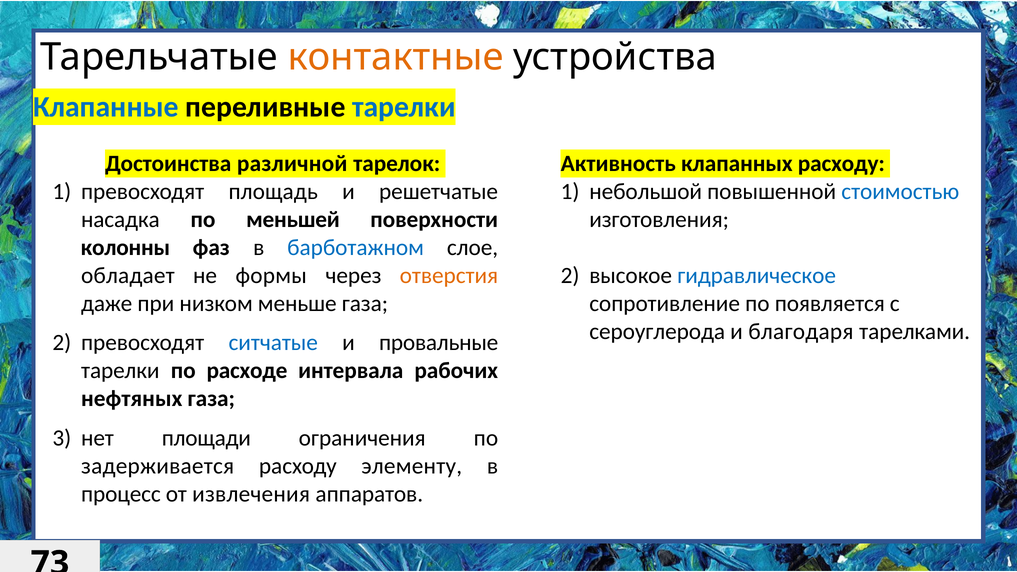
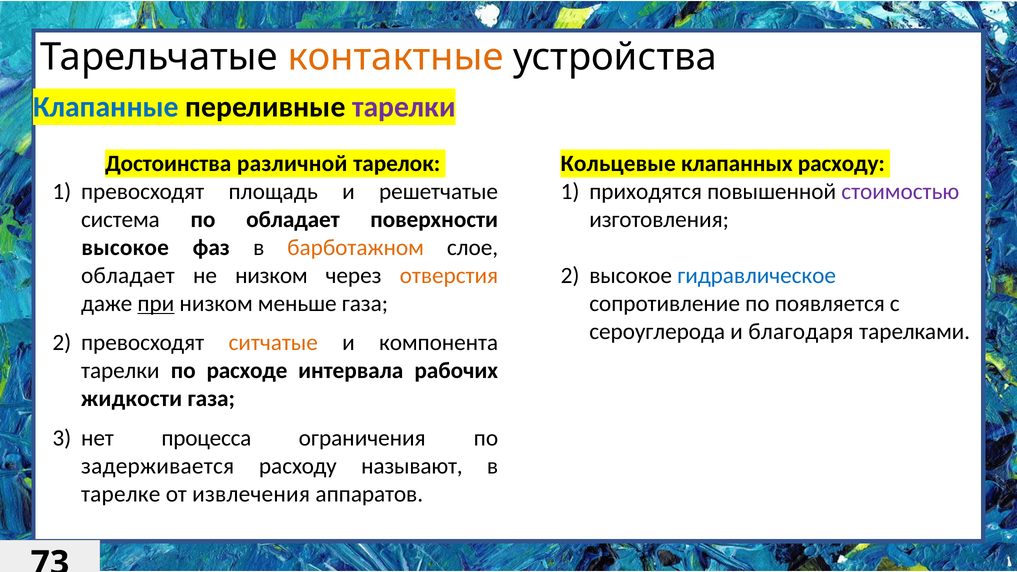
тарелки at (404, 107) colour: blue -> purple
Активность: Активность -> Кольцевые
небольшой: небольшой -> приходятся
стоимостью colour: blue -> purple
насадка: насадка -> система
по меньшей: меньшей -> обладает
колонны at (125, 248): колонны -> высокое
барботажном colour: blue -> orange
не формы: формы -> низком
при underline: none -> present
ситчатые colour: blue -> orange
провальные: провальные -> компонента
нефтяных: нефтяных -> жидкости
площади: площади -> процесса
элементу: элементу -> называют
процесс: процесс -> тарелке
